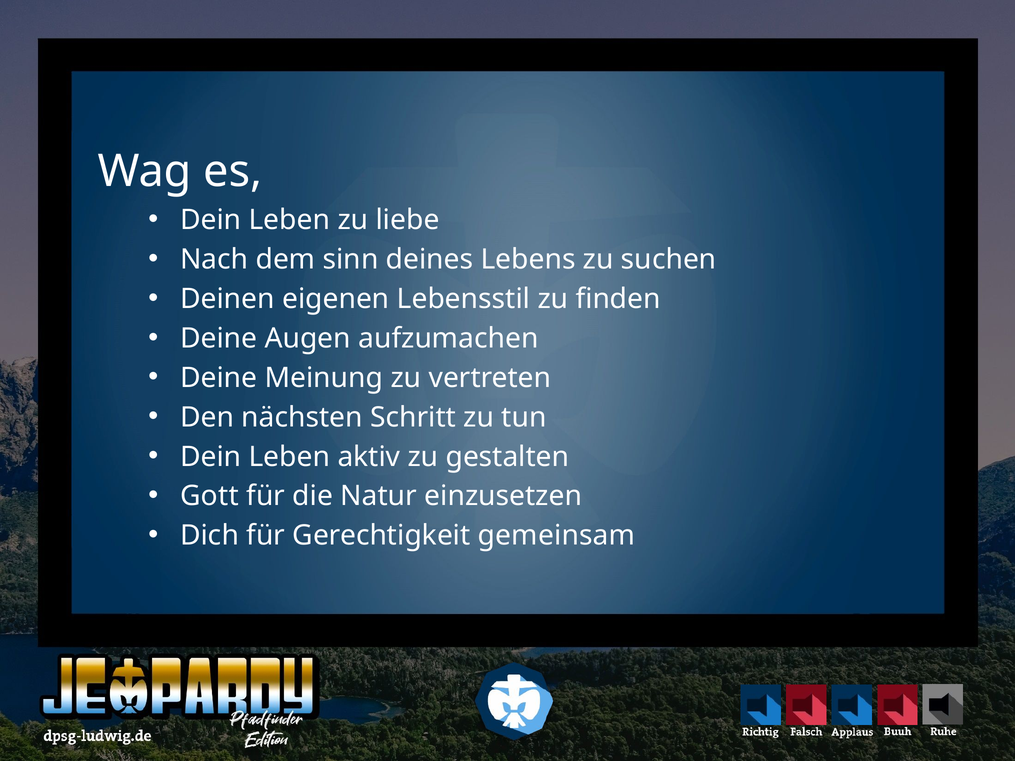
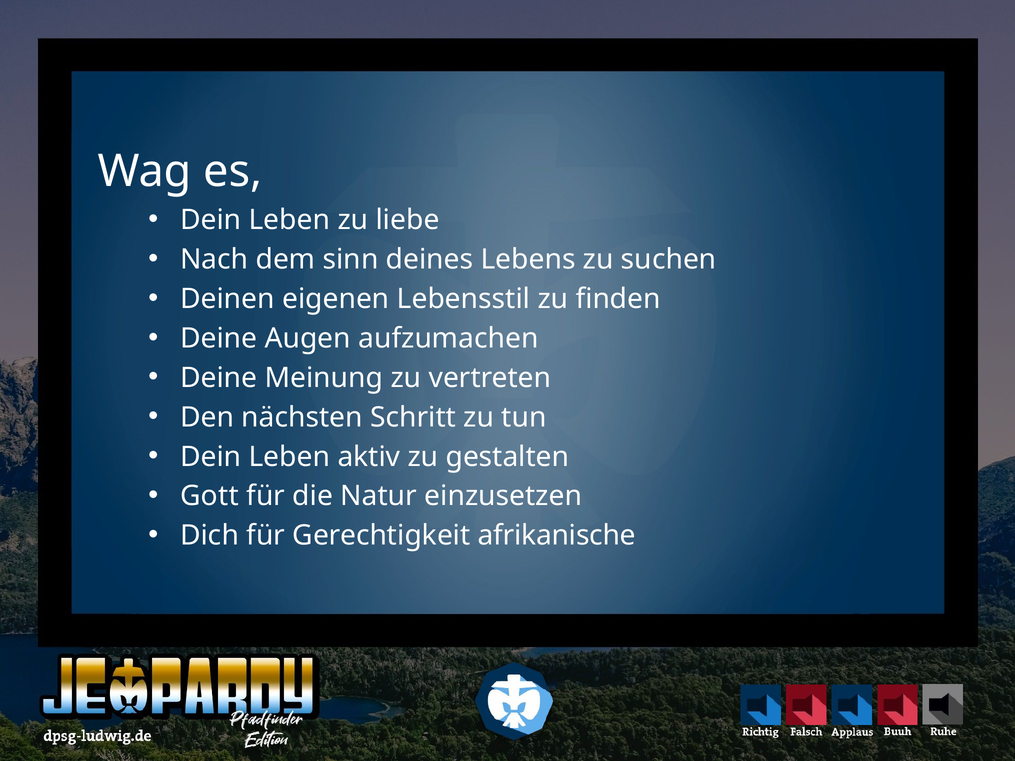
gemeinsam: gemeinsam -> afrikanische
